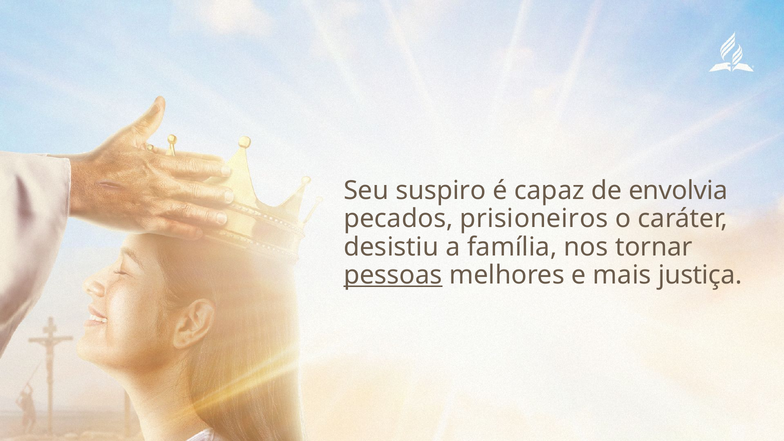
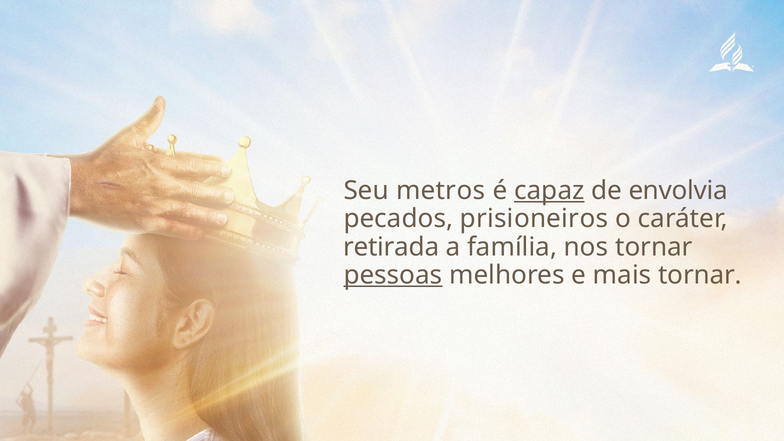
suspiro: suspiro -> metros
capaz underline: none -> present
desistiu: desistiu -> retirada
mais justiça: justiça -> tornar
